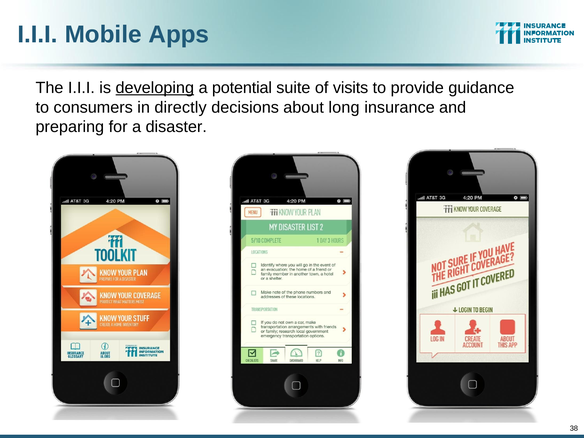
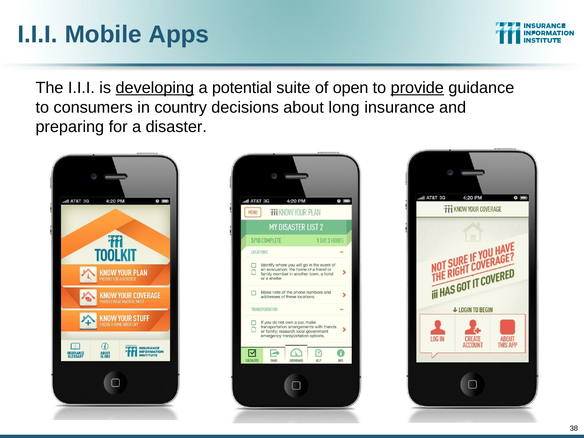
visits: visits -> open
provide underline: none -> present
directly: directly -> country
